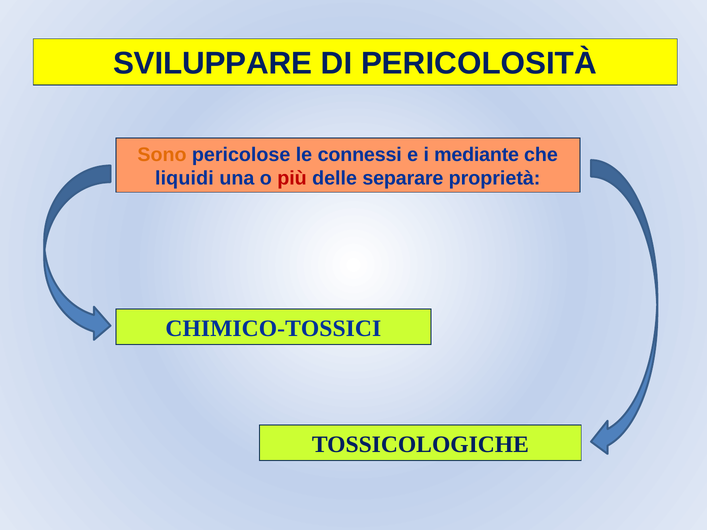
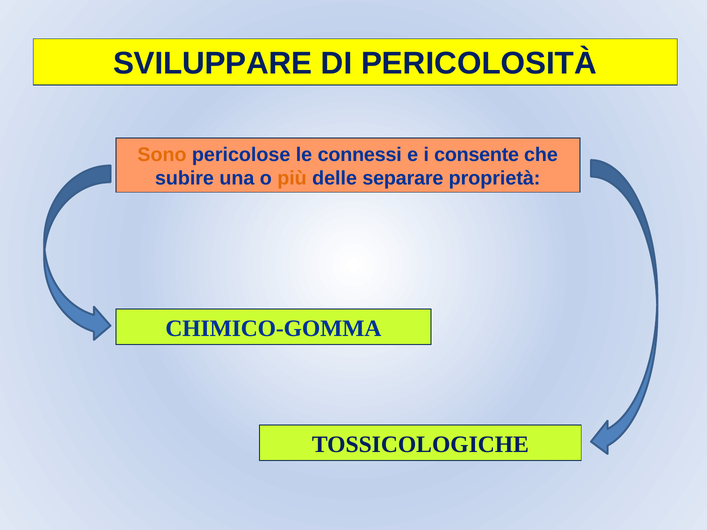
mediante: mediante -> consente
liquidi: liquidi -> subire
più colour: red -> orange
CHIMICO-TOSSICI: CHIMICO-TOSSICI -> CHIMICO-GOMMA
